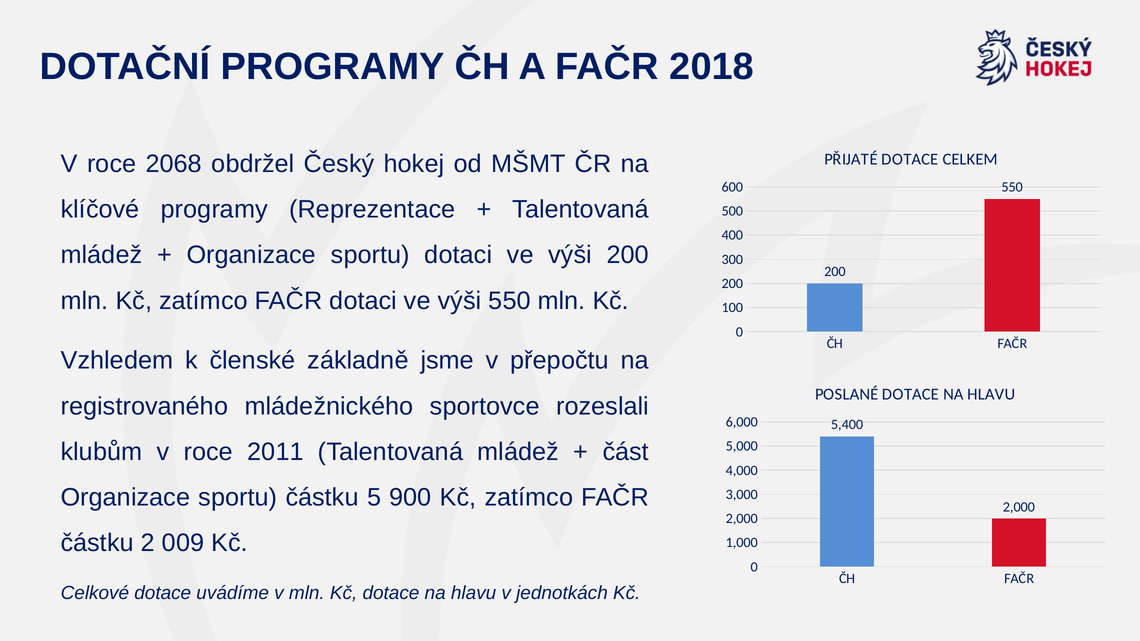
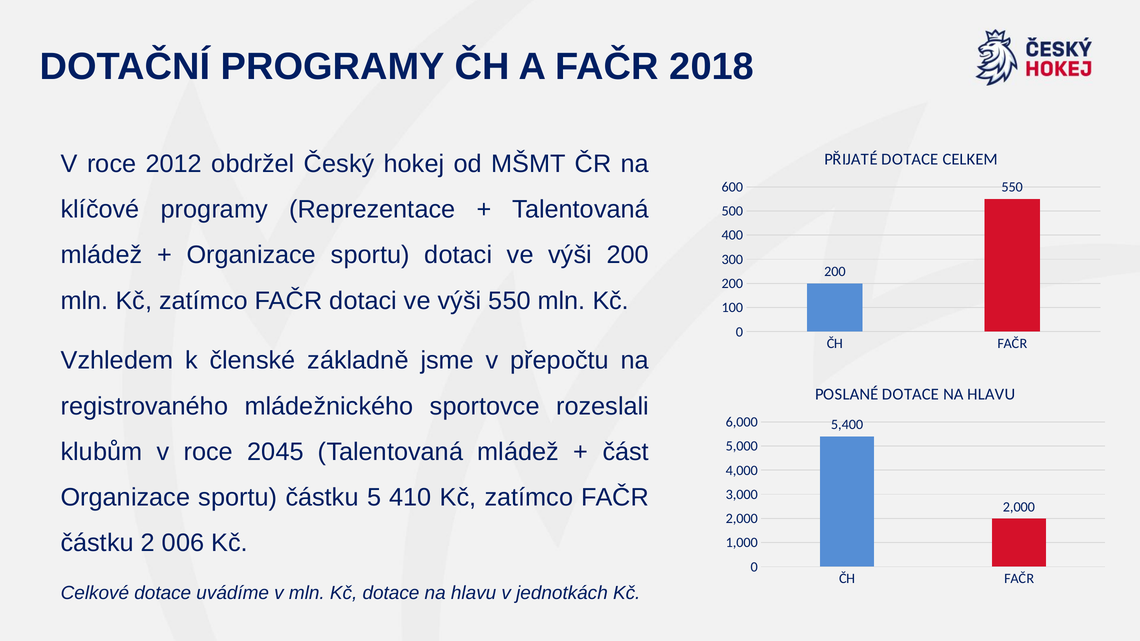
2068: 2068 -> 2012
2011: 2011 -> 2045
900: 900 -> 410
009: 009 -> 006
